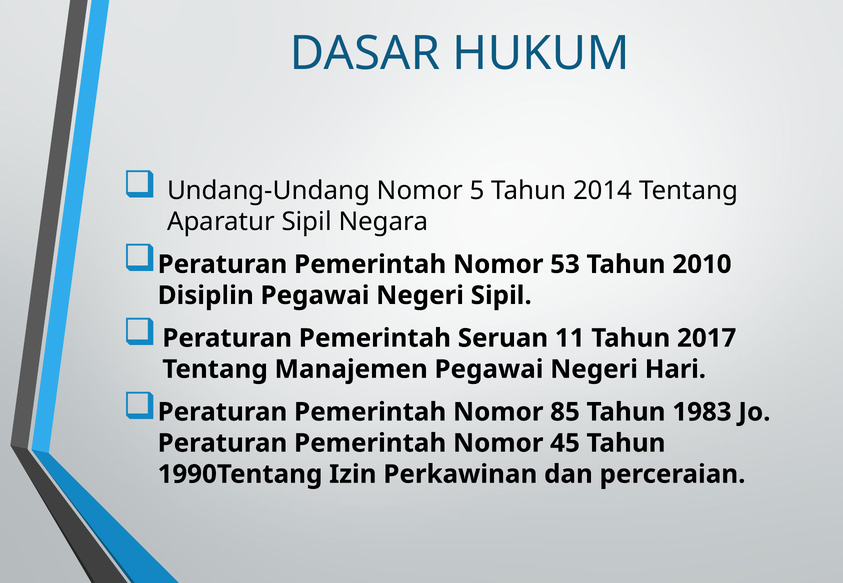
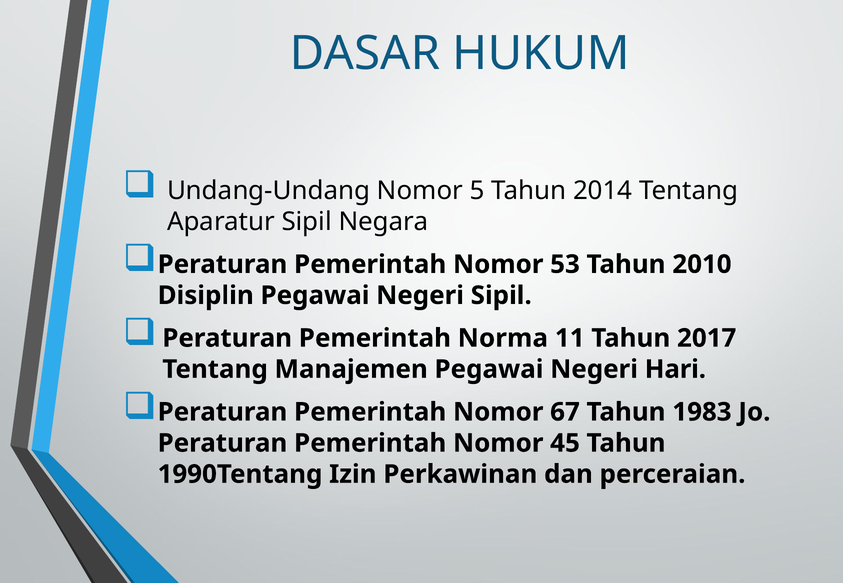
Seruan: Seruan -> Norma
85: 85 -> 67
